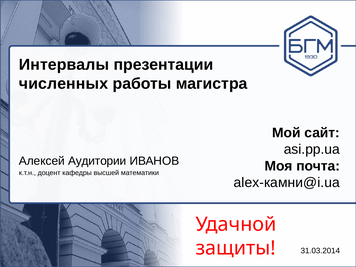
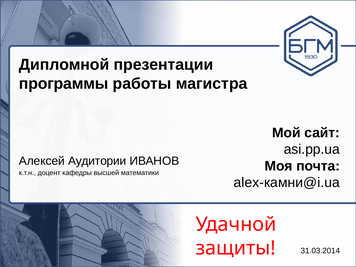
Интервалы: Интервалы -> Дипломной
численных: численных -> программы
